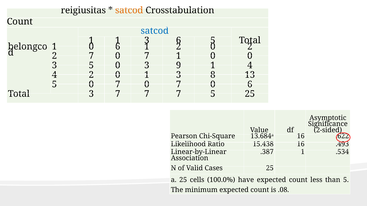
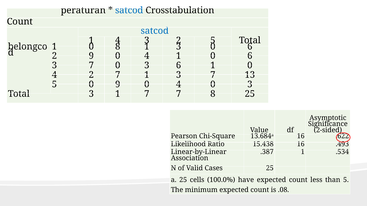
reigiusitas: reigiusitas -> peraturan
satcod at (129, 10) colour: orange -> blue
1 1: 1 -> 4
3 6: 6 -> 2
1 0 6: 6 -> 8
2 at (179, 47): 2 -> 3
2 at (250, 47): 2 -> 6
2 7: 7 -> 9
7 at (147, 56): 7 -> 4
1 0 0: 0 -> 6
5 at (91, 66): 5 -> 7
3 9: 9 -> 6
4 at (250, 66): 4 -> 0
4 2 0: 0 -> 7
1 3 8: 8 -> 7
5 0 7: 7 -> 9
7 at (179, 85): 7 -> 4
6 at (250, 85): 6 -> 3
3 7: 7 -> 1
7 5: 5 -> 8
